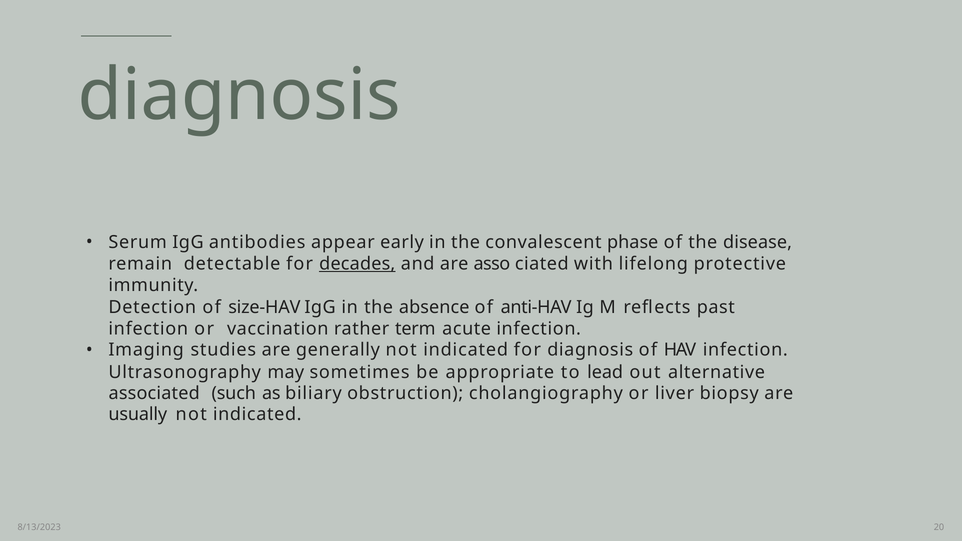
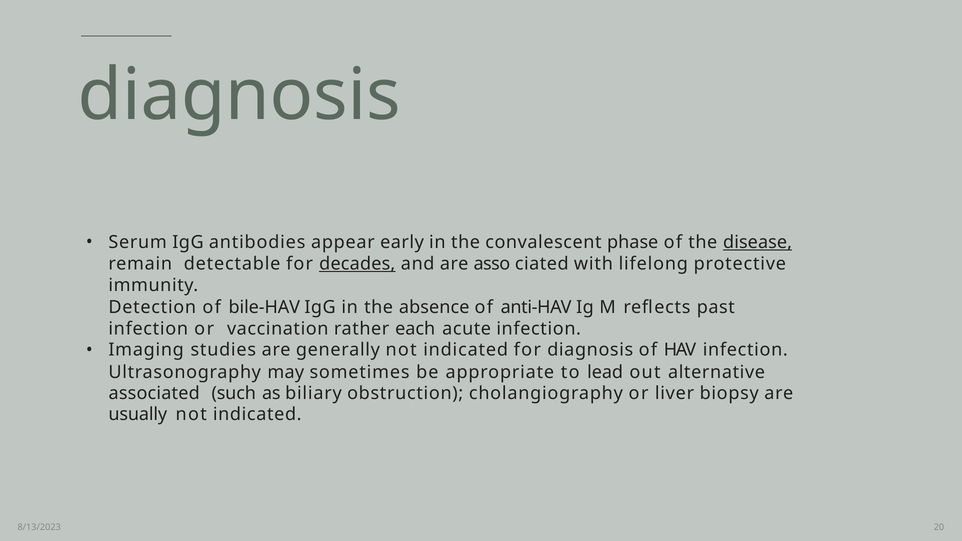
disease underline: none -> present
size-HAV: size-HAV -> bile-HAV
term: term -> each
